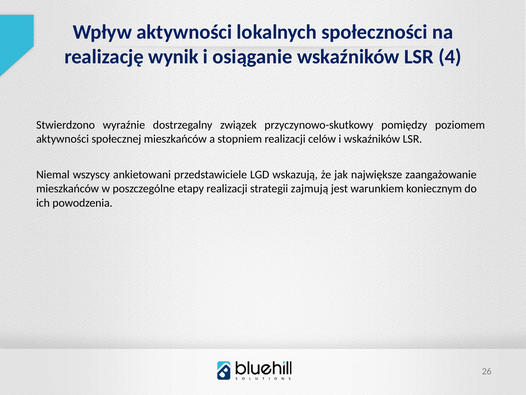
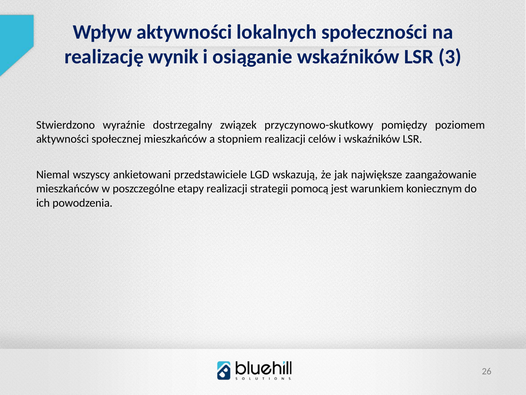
4: 4 -> 3
zajmują: zajmują -> pomocą
